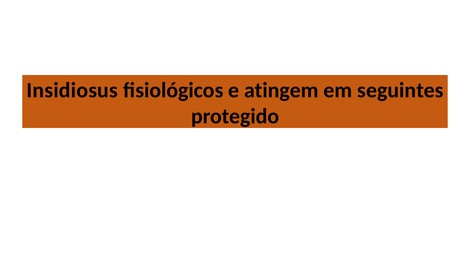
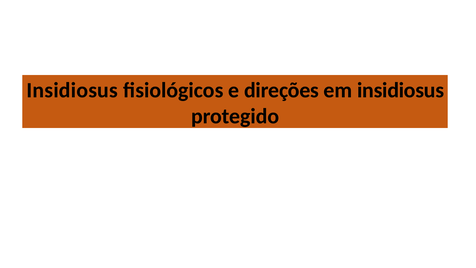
atingem: atingem -> direções
em seguintes: seguintes -> insidiosus
